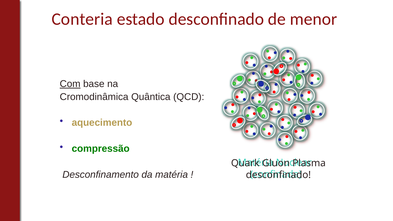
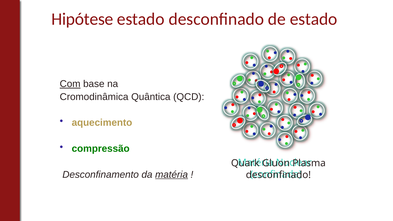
Conteria: Conteria -> Hipótese
de menor: menor -> estado
matéria at (172, 175) underline: none -> present
